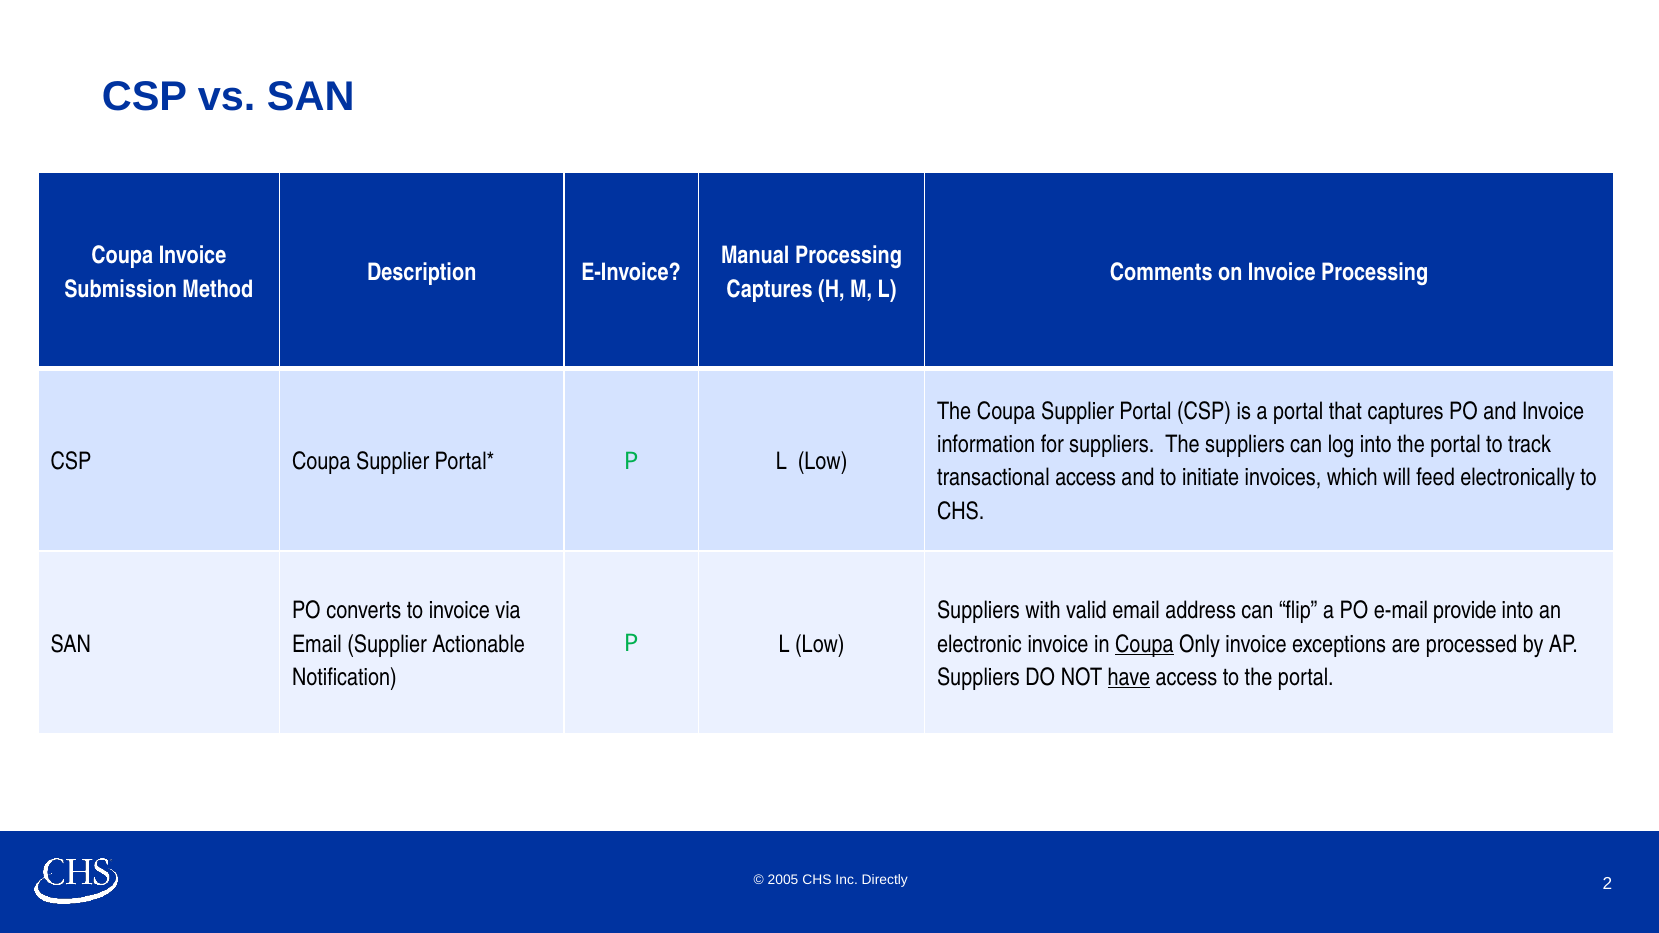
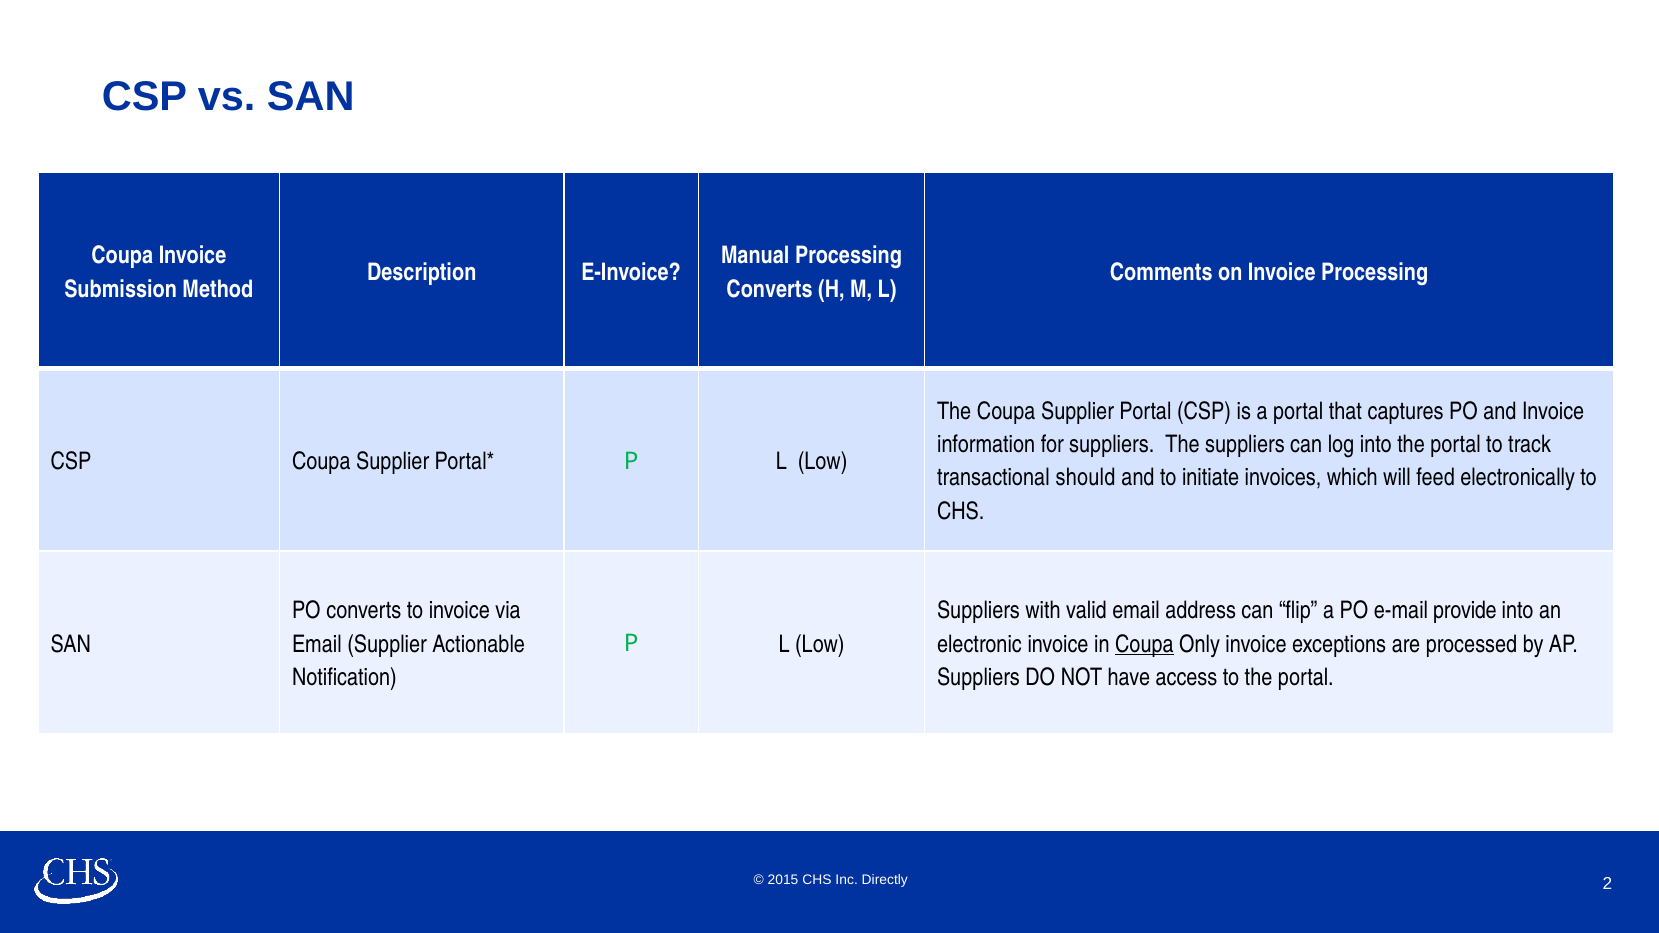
Captures at (770, 289): Captures -> Converts
transactional access: access -> should
have underline: present -> none
2005: 2005 -> 2015
